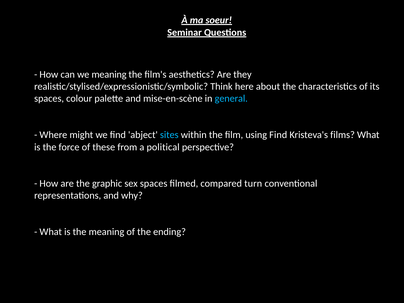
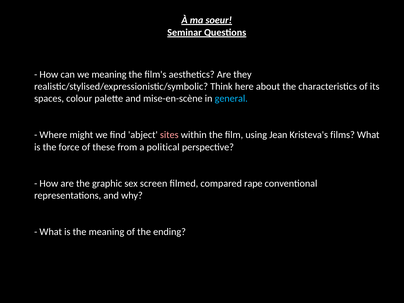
sites colour: light blue -> pink
using Find: Find -> Jean
sex spaces: spaces -> screen
turn: turn -> rape
